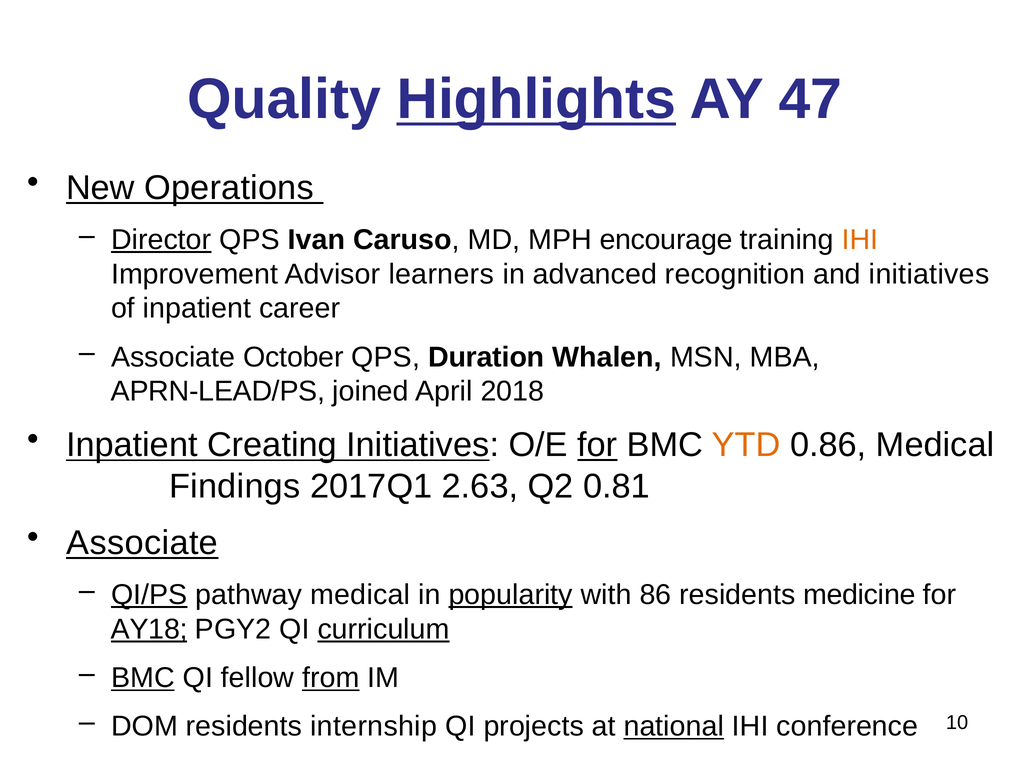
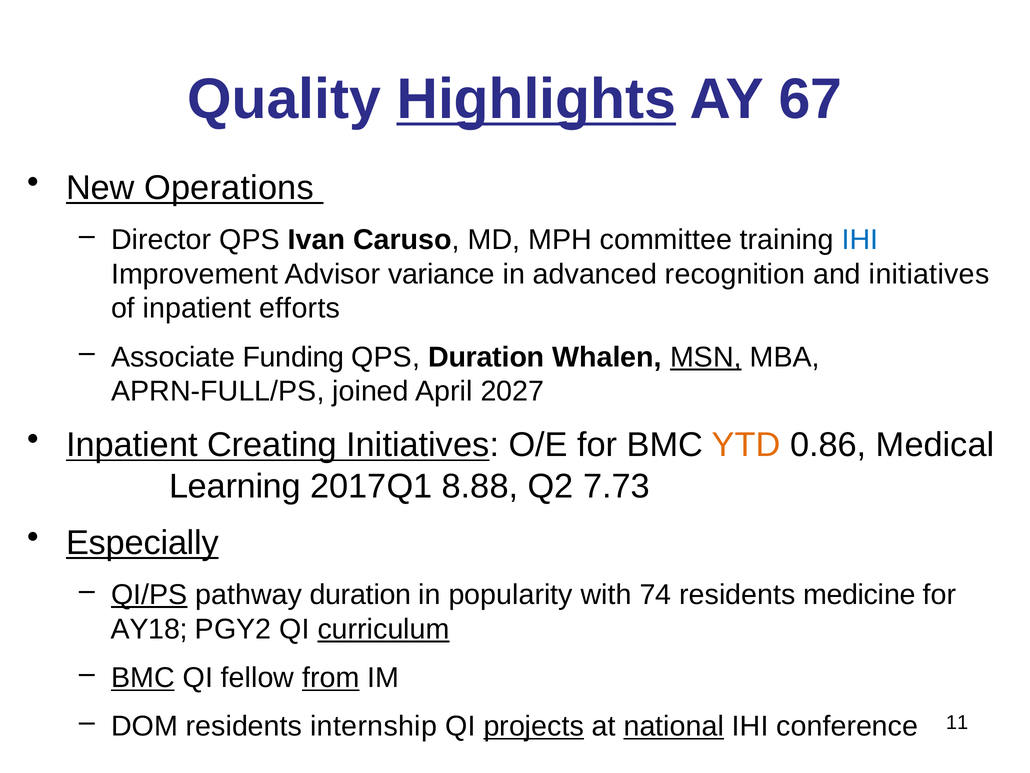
47: 47 -> 67
Director underline: present -> none
encourage: encourage -> committee
IHI at (860, 240) colour: orange -> blue
learners: learners -> variance
career: career -> efforts
October: October -> Funding
MSN underline: none -> present
APRN-LEAD/PS: APRN-LEAD/PS -> APRN-FULL/PS
2018: 2018 -> 2027
for at (597, 445) underline: present -> none
Findings: Findings -> Learning
2.63: 2.63 -> 8.88
0.81: 0.81 -> 7.73
Associate at (142, 543): Associate -> Especially
pathway medical: medical -> duration
popularity underline: present -> none
86: 86 -> 74
AY18 underline: present -> none
projects underline: none -> present
10: 10 -> 11
